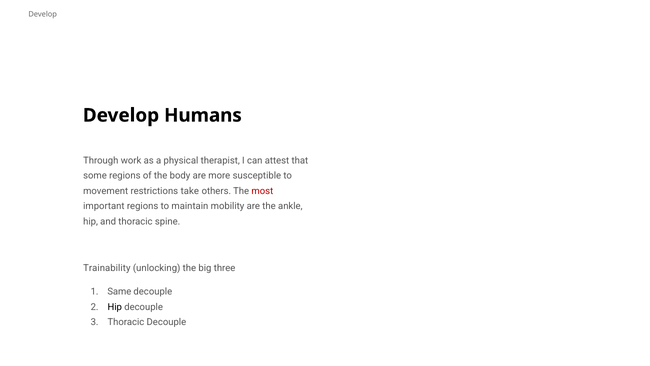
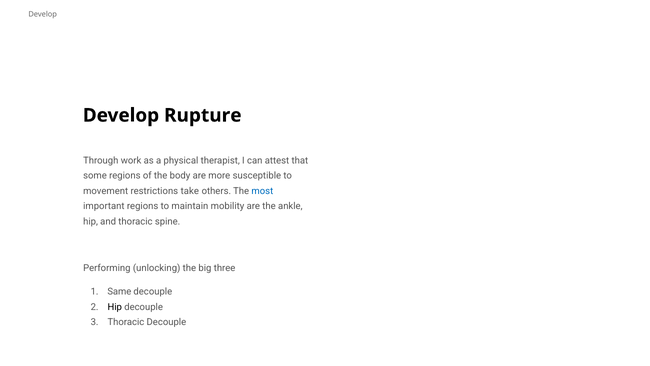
Humans: Humans -> Rupture
most colour: red -> blue
Trainability: Trainability -> Performing
